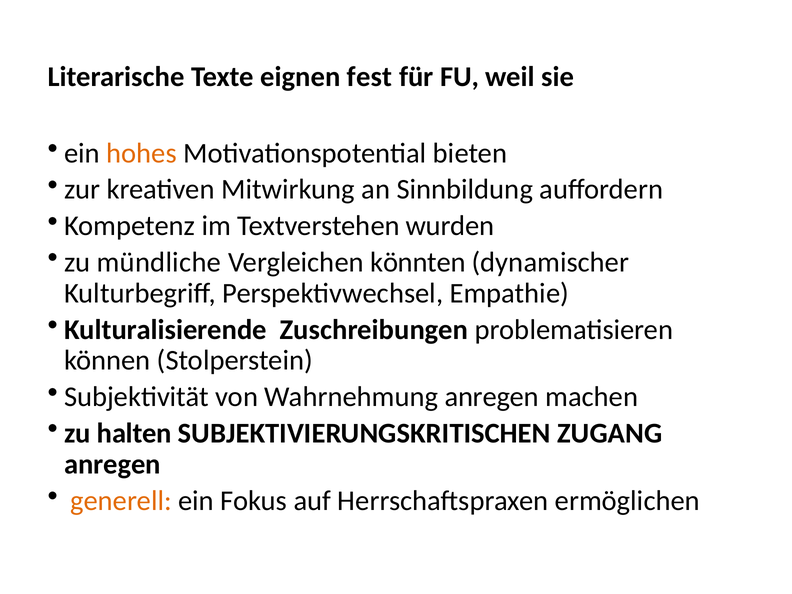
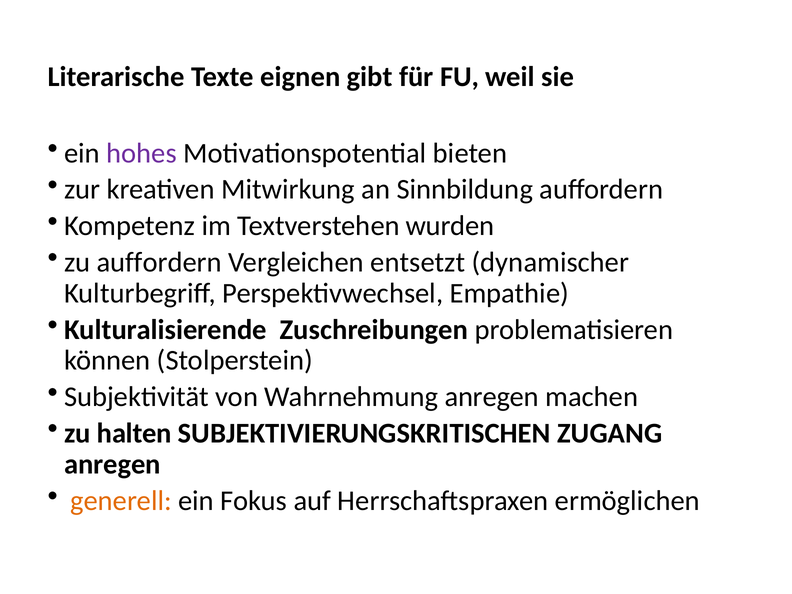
fest: fest -> gibt
hohes colour: orange -> purple
zu mündliche: mündliche -> auffordern
könnten: könnten -> entsetzt
